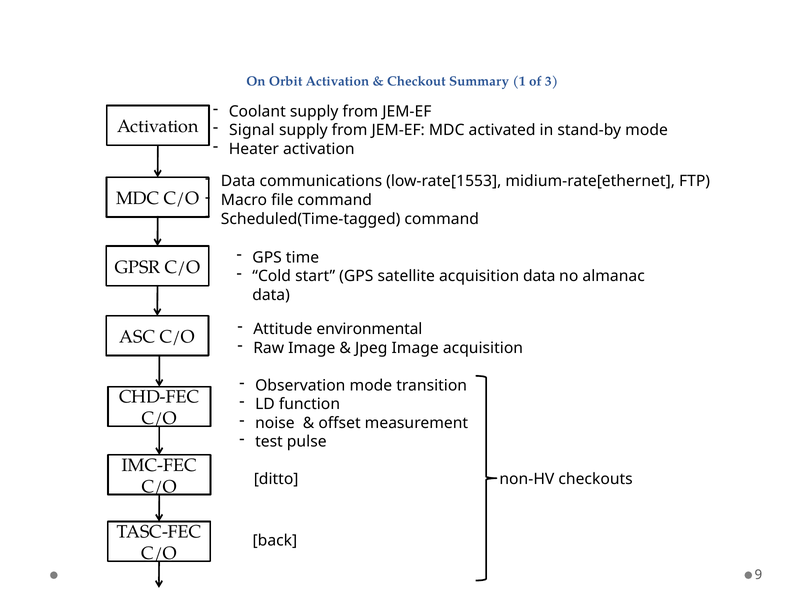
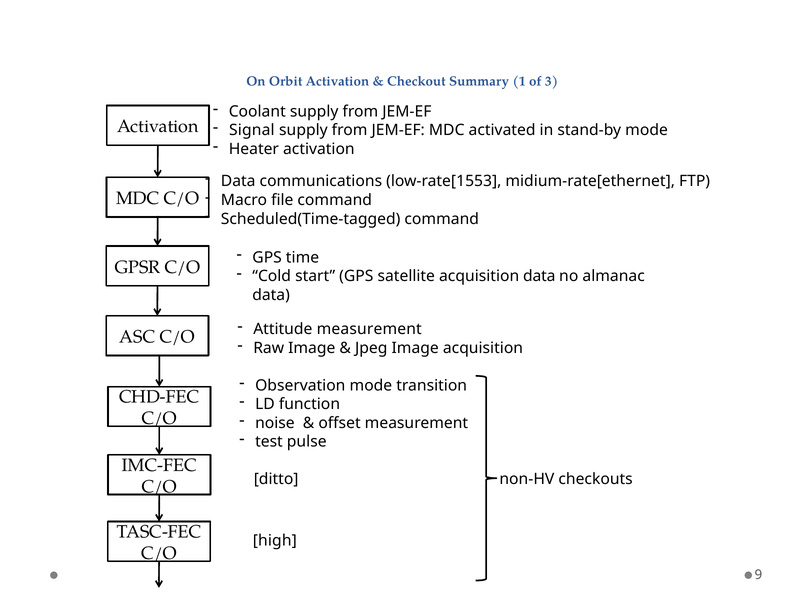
Attitude environmental: environmental -> measurement
back: back -> high
